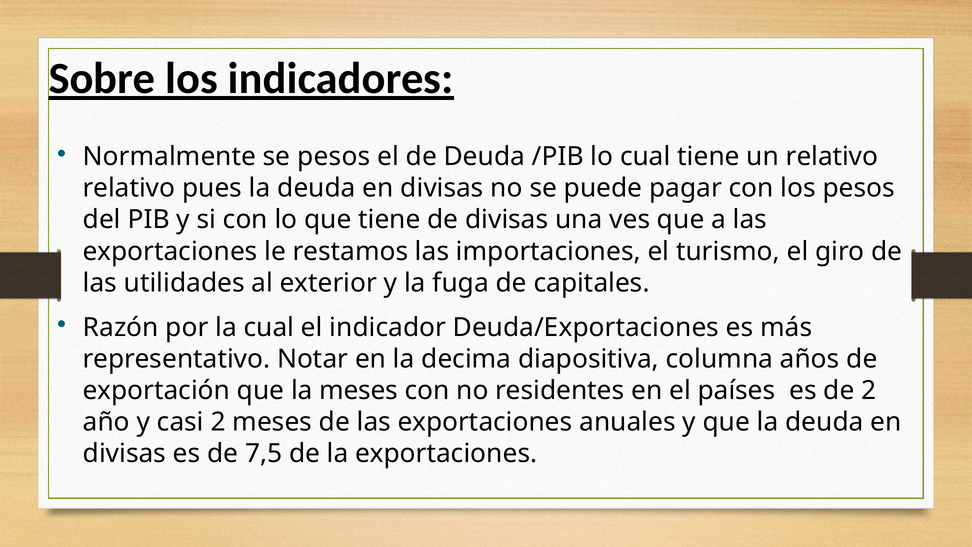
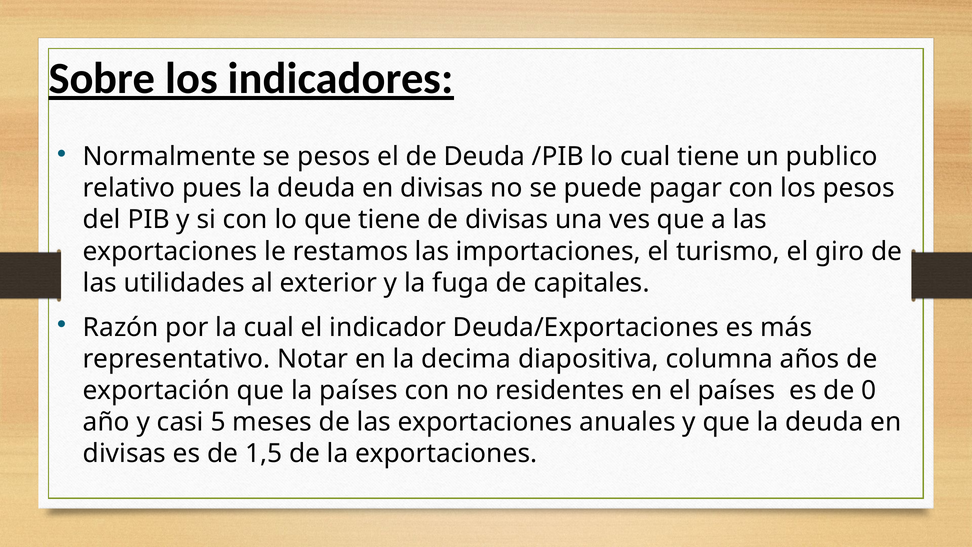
un relativo: relativo -> publico
la meses: meses -> países
de 2: 2 -> 0
casi 2: 2 -> 5
7,5: 7,5 -> 1,5
